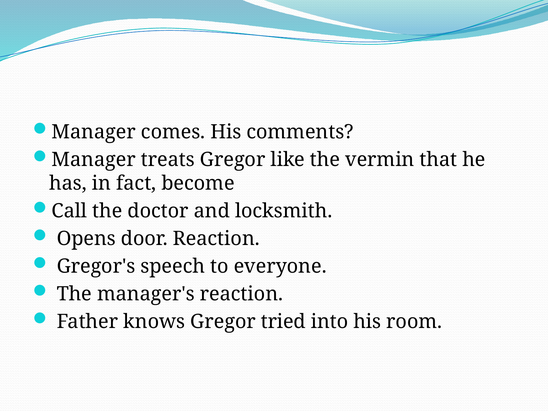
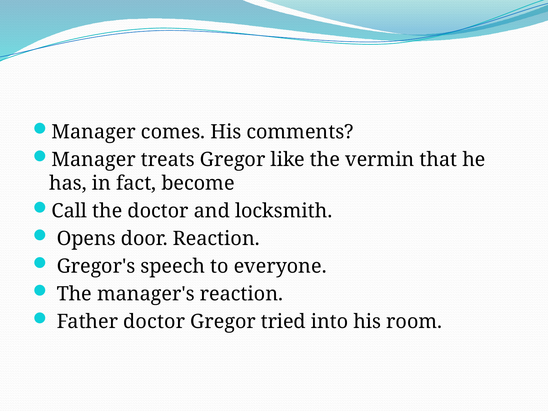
Father knows: knows -> doctor
